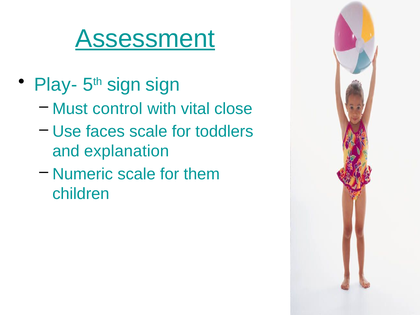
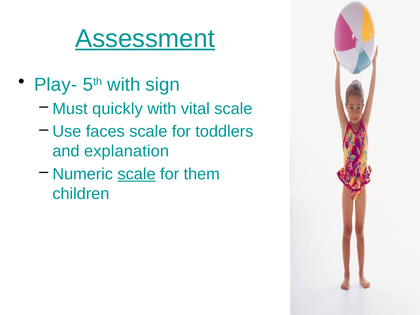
5th sign: sign -> with
control: control -> quickly
vital close: close -> scale
scale at (137, 174) underline: none -> present
